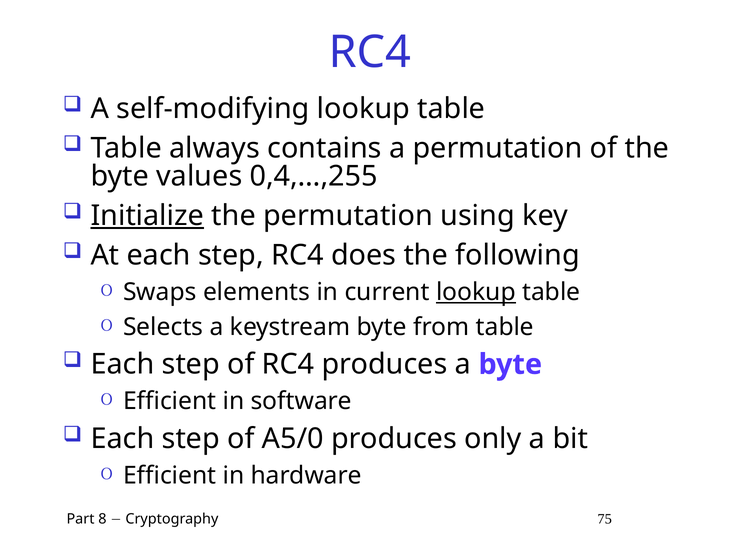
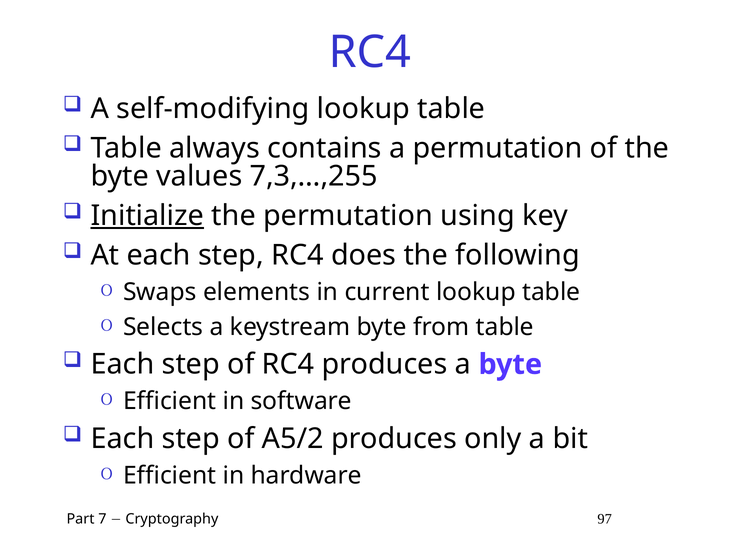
0,4,…,255: 0,4,…,255 -> 7,3,…,255
lookup at (476, 292) underline: present -> none
A5/0: A5/0 -> A5/2
8: 8 -> 7
75: 75 -> 97
